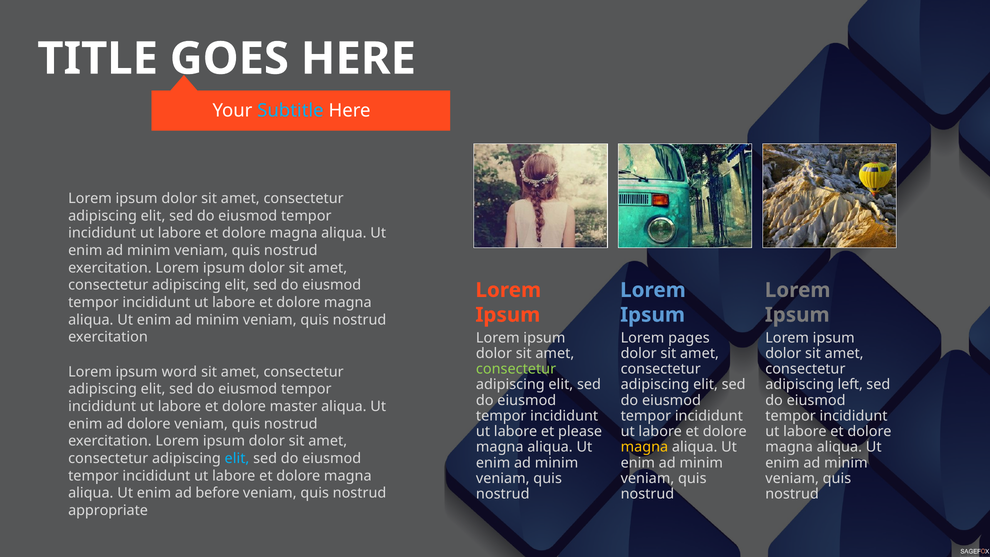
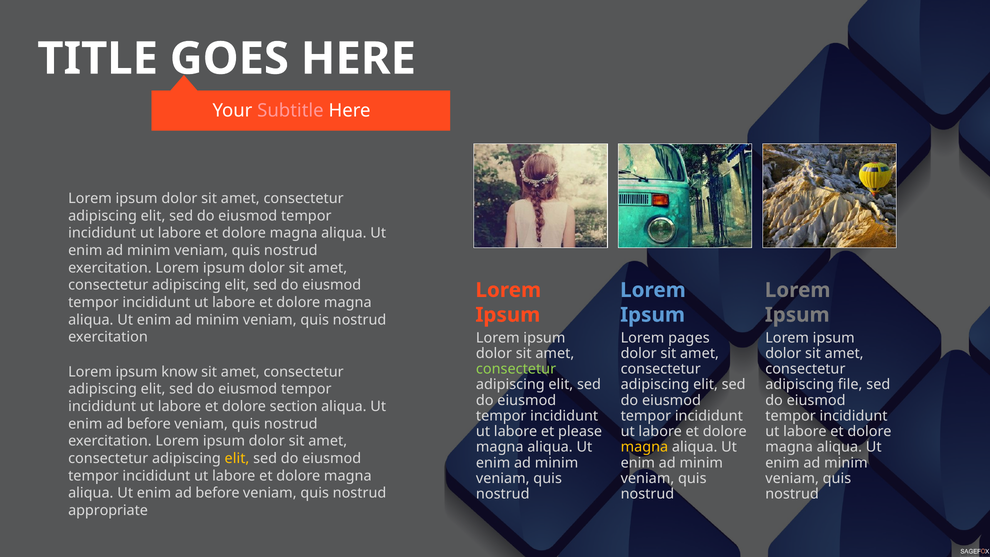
Subtitle colour: light blue -> pink
word: word -> know
left: left -> file
master: master -> section
dolore at (149, 424): dolore -> before
elit at (237, 458) colour: light blue -> yellow
